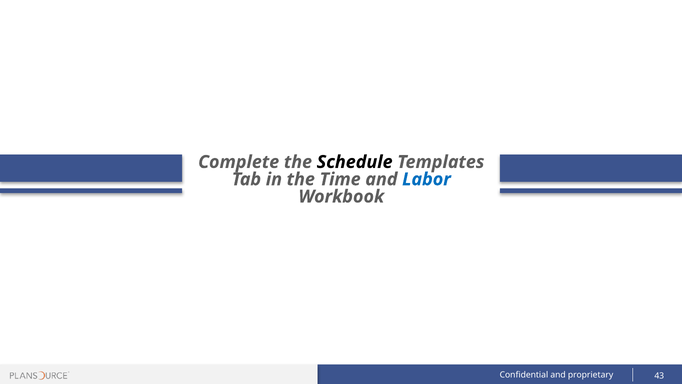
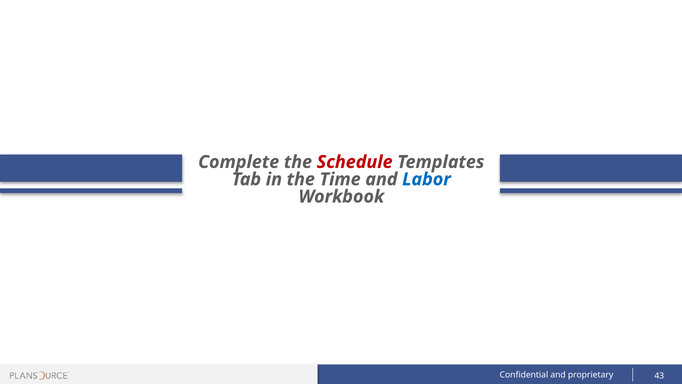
Schedule colour: black -> red
